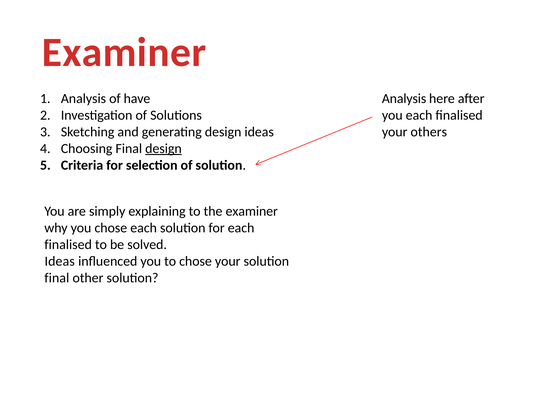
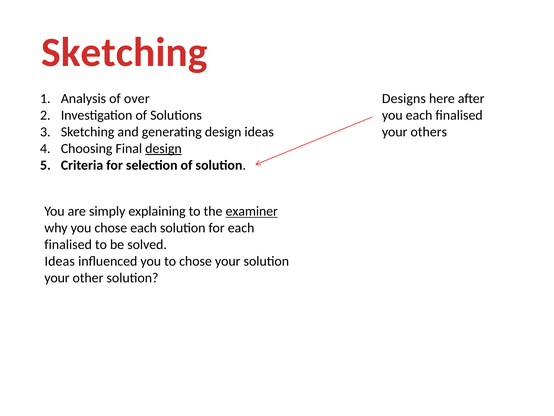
Examiner at (124, 52): Examiner -> Sketching
have: have -> over
Analysis at (404, 99): Analysis -> Designs
examiner at (252, 211) underline: none -> present
final at (57, 278): final -> your
